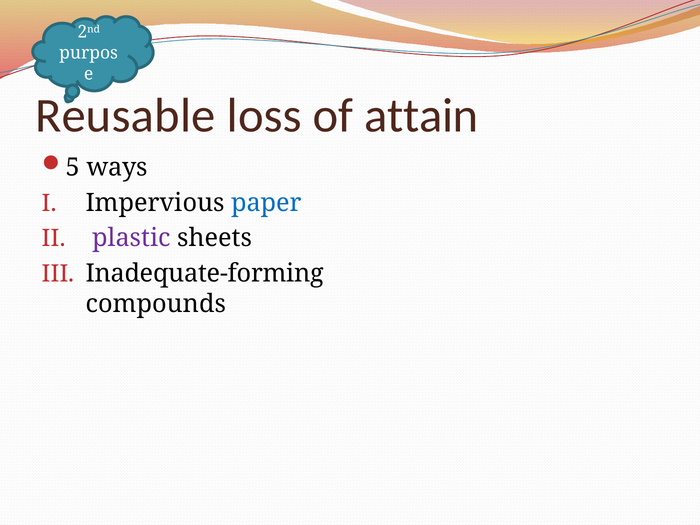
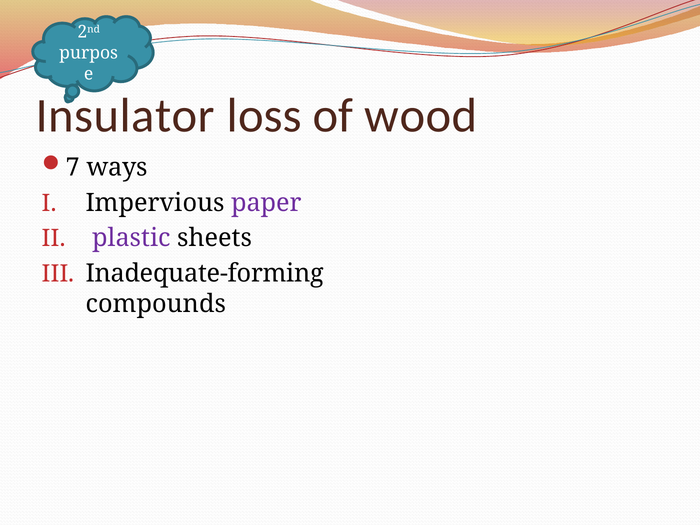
Reusable: Reusable -> Insulator
attain: attain -> wood
5: 5 -> 7
paper colour: blue -> purple
